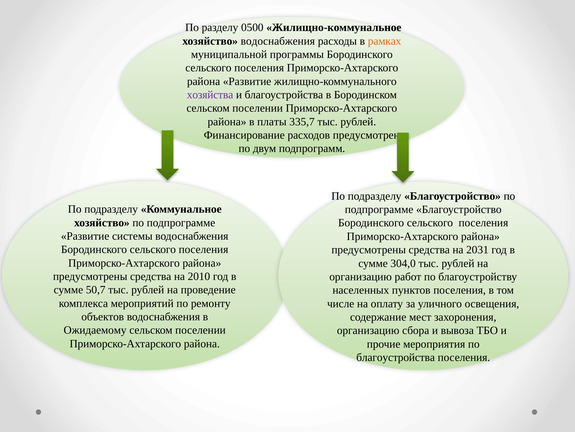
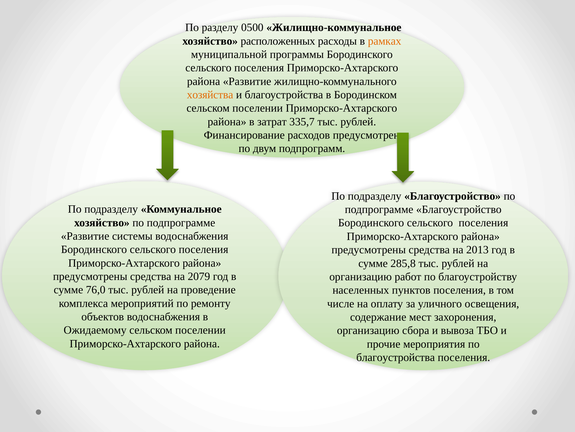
хозяйство водоснабжения: водоснабжения -> расположенных
хозяйства colour: purple -> orange
платы: платы -> затрат
2031: 2031 -> 2013
304,0: 304,0 -> 285,8
2010: 2010 -> 2079
50,7: 50,7 -> 76,0
